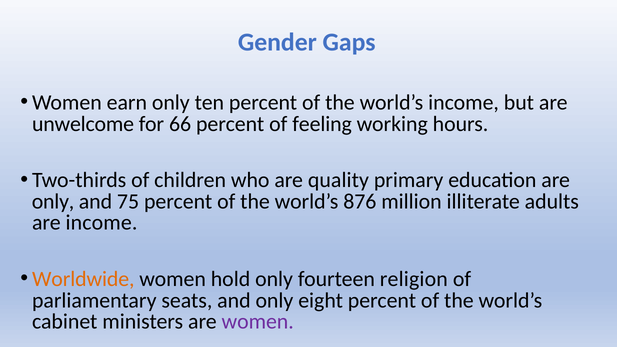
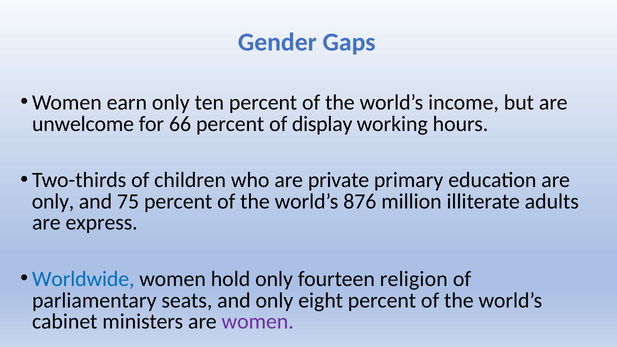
feeling: feeling -> display
quality: quality -> private
are income: income -> express
Worldwide colour: orange -> blue
